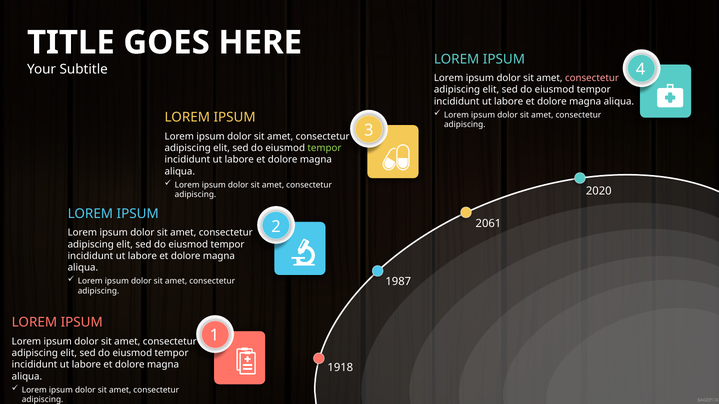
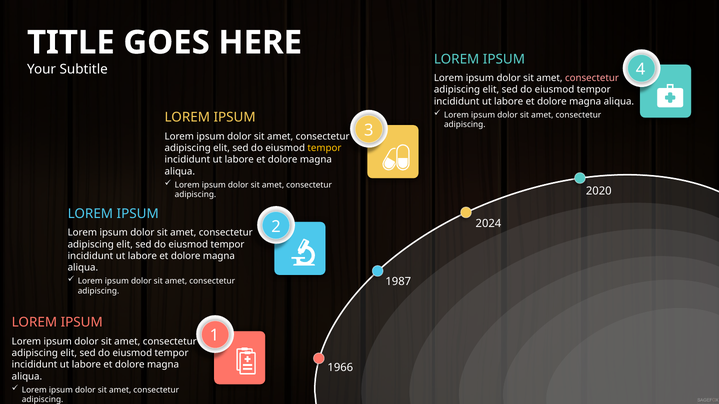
tempor at (324, 148) colour: light green -> yellow
2061: 2061 -> 2024
1918: 1918 -> 1966
